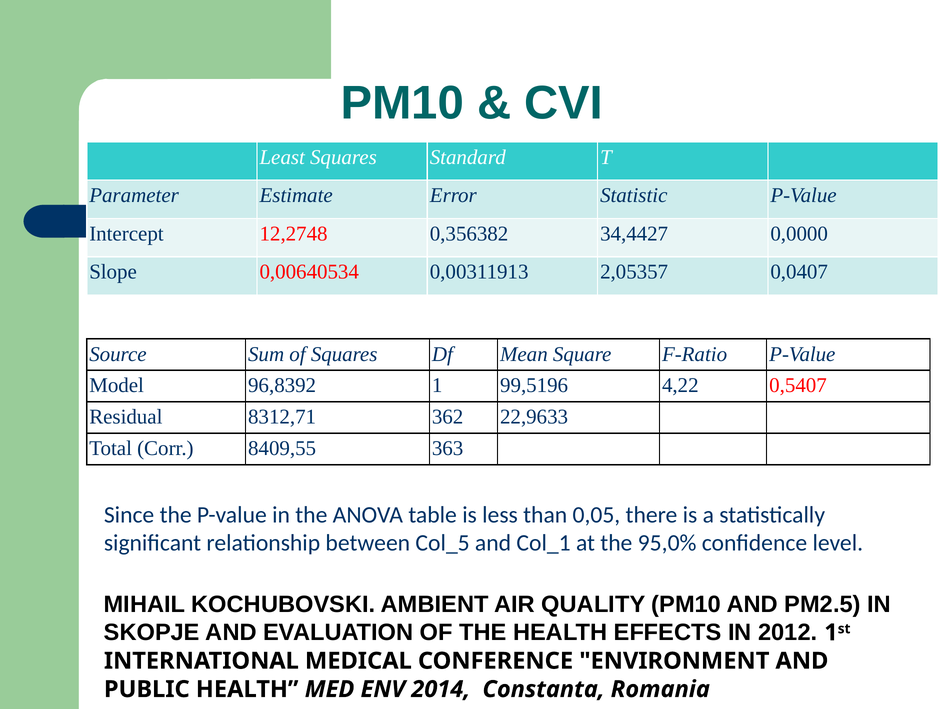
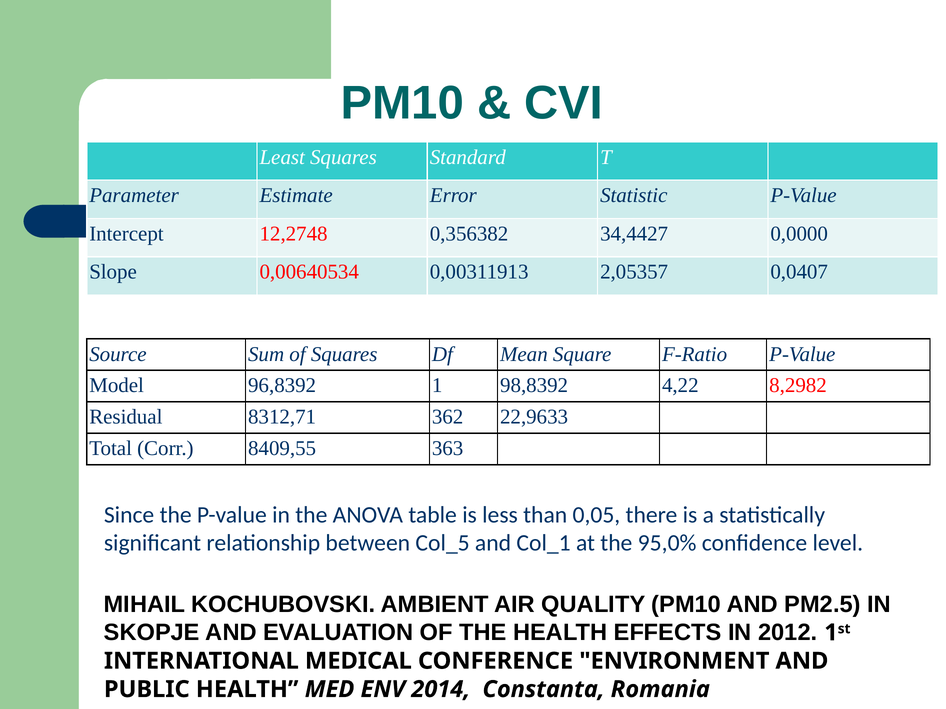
99,5196: 99,5196 -> 98,8392
0,5407: 0,5407 -> 8,2982
